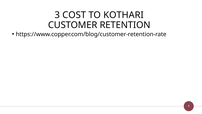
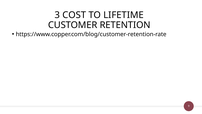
KOTHARI: KOTHARI -> LIFETIME
